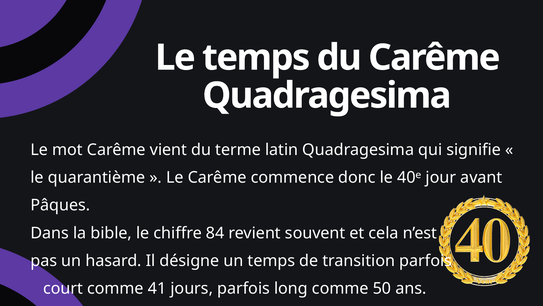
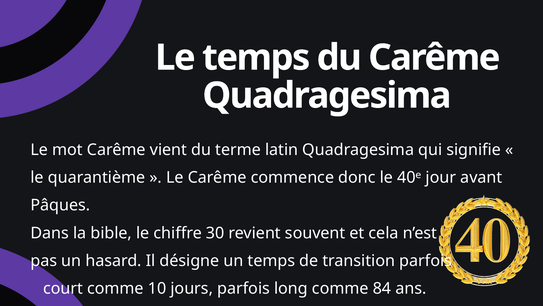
84: 84 -> 30
41: 41 -> 10
50: 50 -> 84
